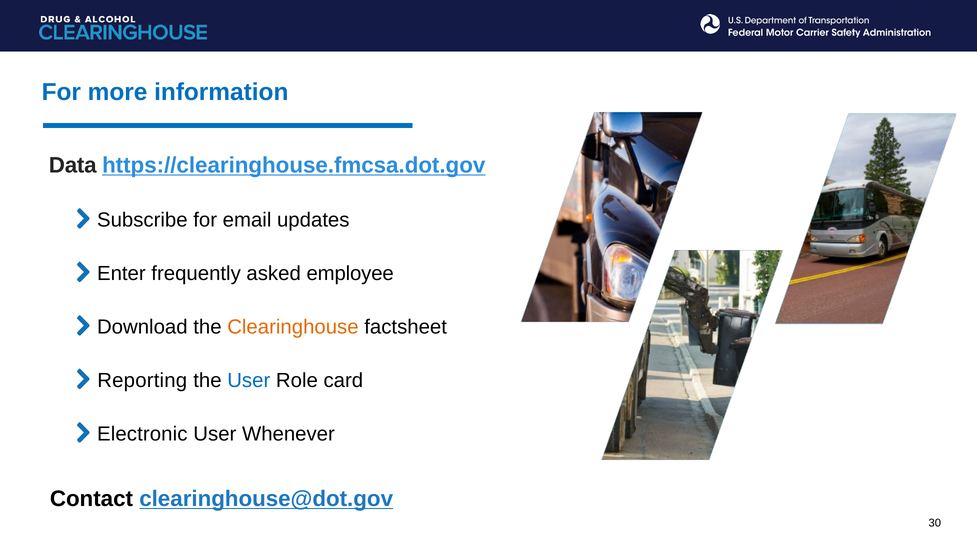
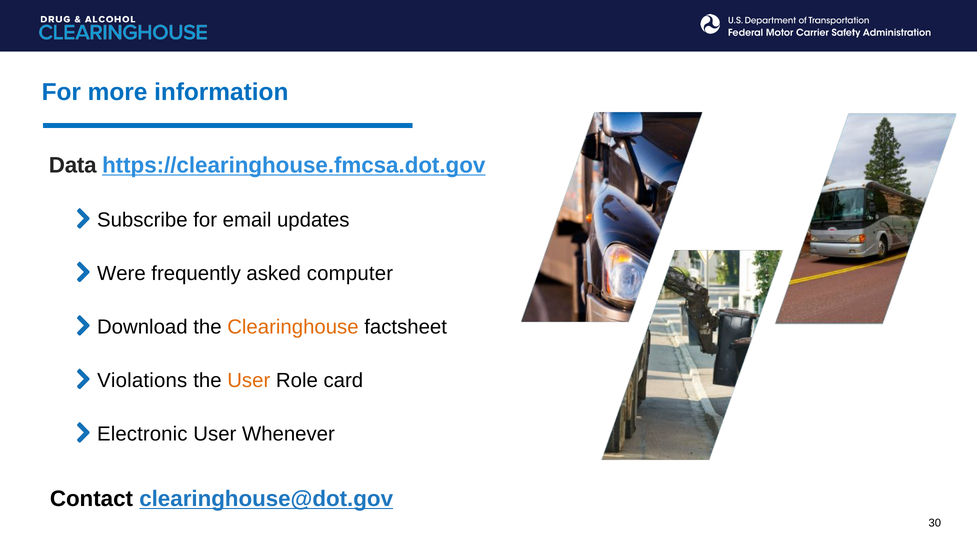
Enter: Enter -> Were
employee: employee -> computer
Reporting: Reporting -> Violations
User at (249, 380) colour: blue -> orange
